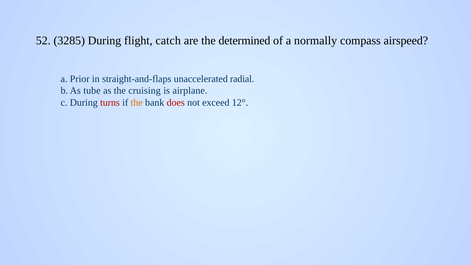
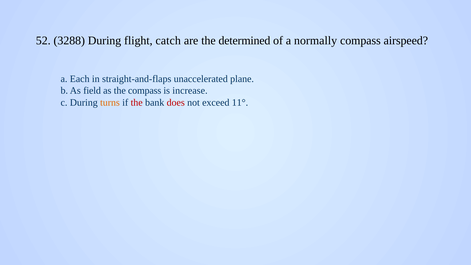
3285: 3285 -> 3288
Prior: Prior -> Each
radial: radial -> plane
tube: tube -> field
the cruising: cruising -> compass
airplane: airplane -> increase
turns colour: red -> orange
the at (137, 102) colour: orange -> red
12°: 12° -> 11°
